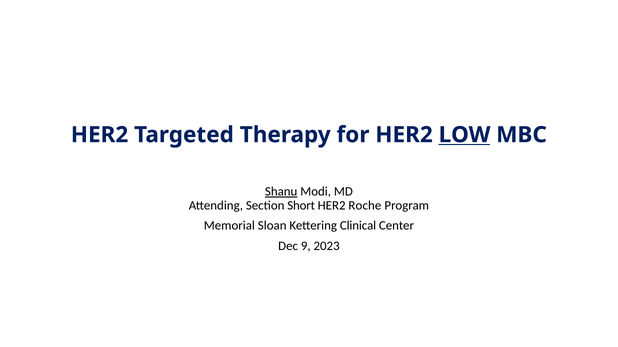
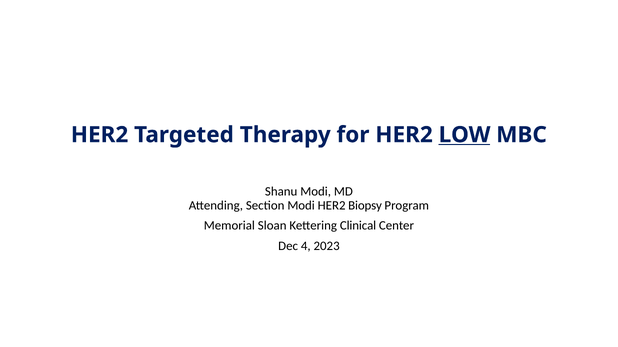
Shanu underline: present -> none
Section Short: Short -> Modi
Roche: Roche -> Biopsy
9: 9 -> 4
